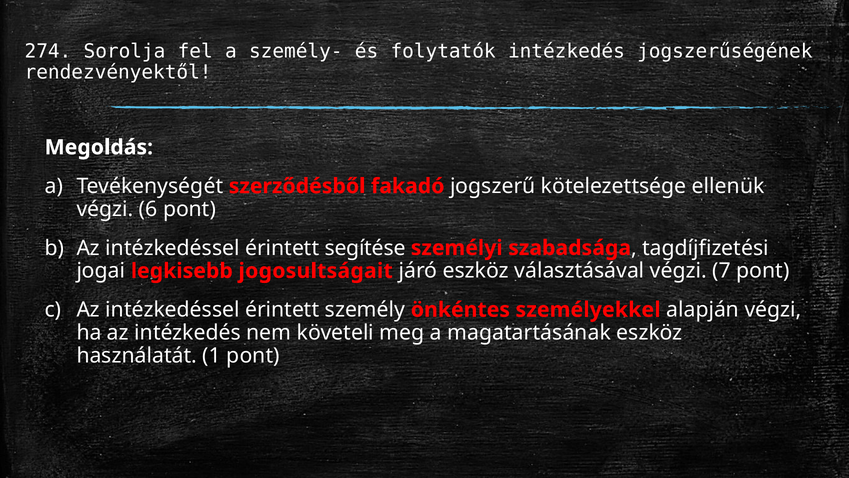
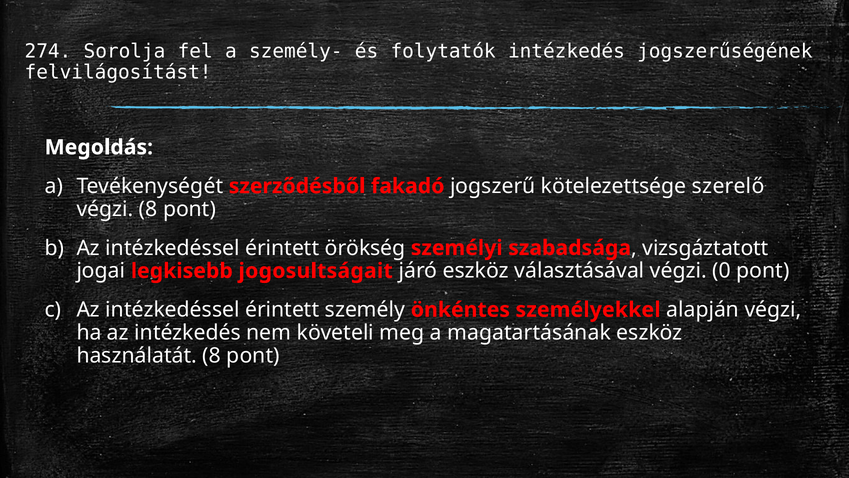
rendezvényektől: rendezvényektől -> felvilágosítást
ellenük: ellenük -> szerelő
végzi 6: 6 -> 8
segítése: segítése -> örökség
tagdíjfizetési: tagdíjfizetési -> vizsgáztatott
7: 7 -> 0
használatát 1: 1 -> 8
